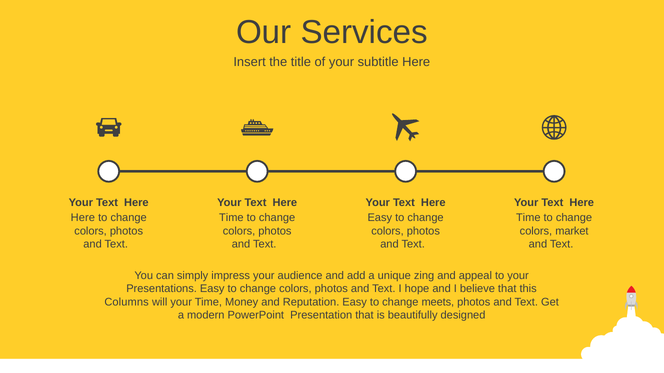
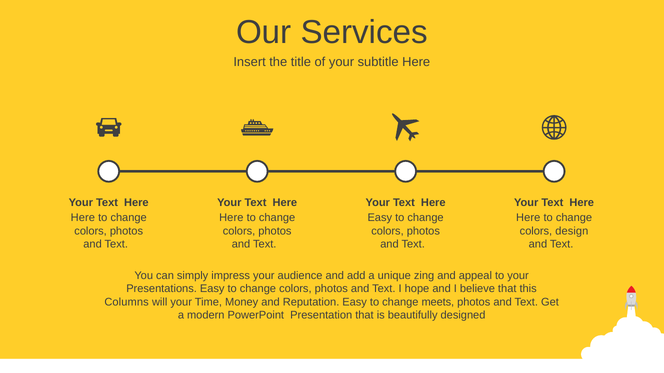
Time at (231, 218): Time -> Here
Time at (528, 218): Time -> Here
market: market -> design
